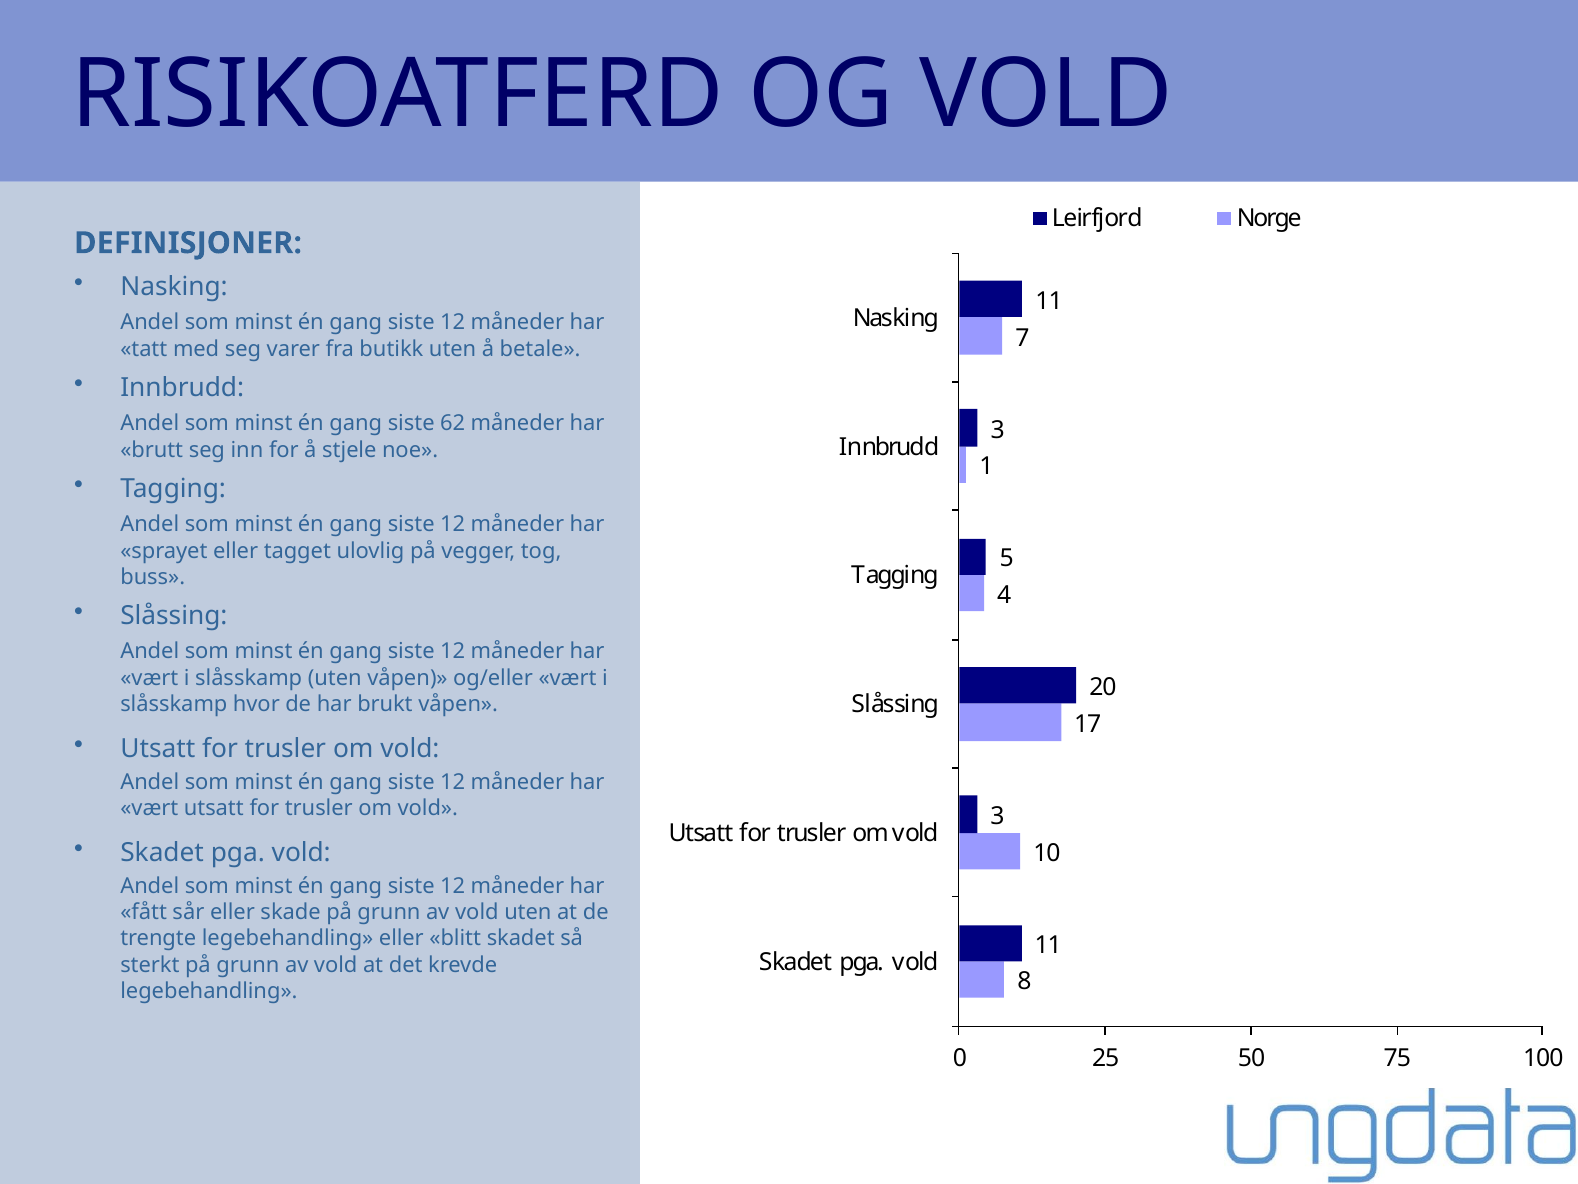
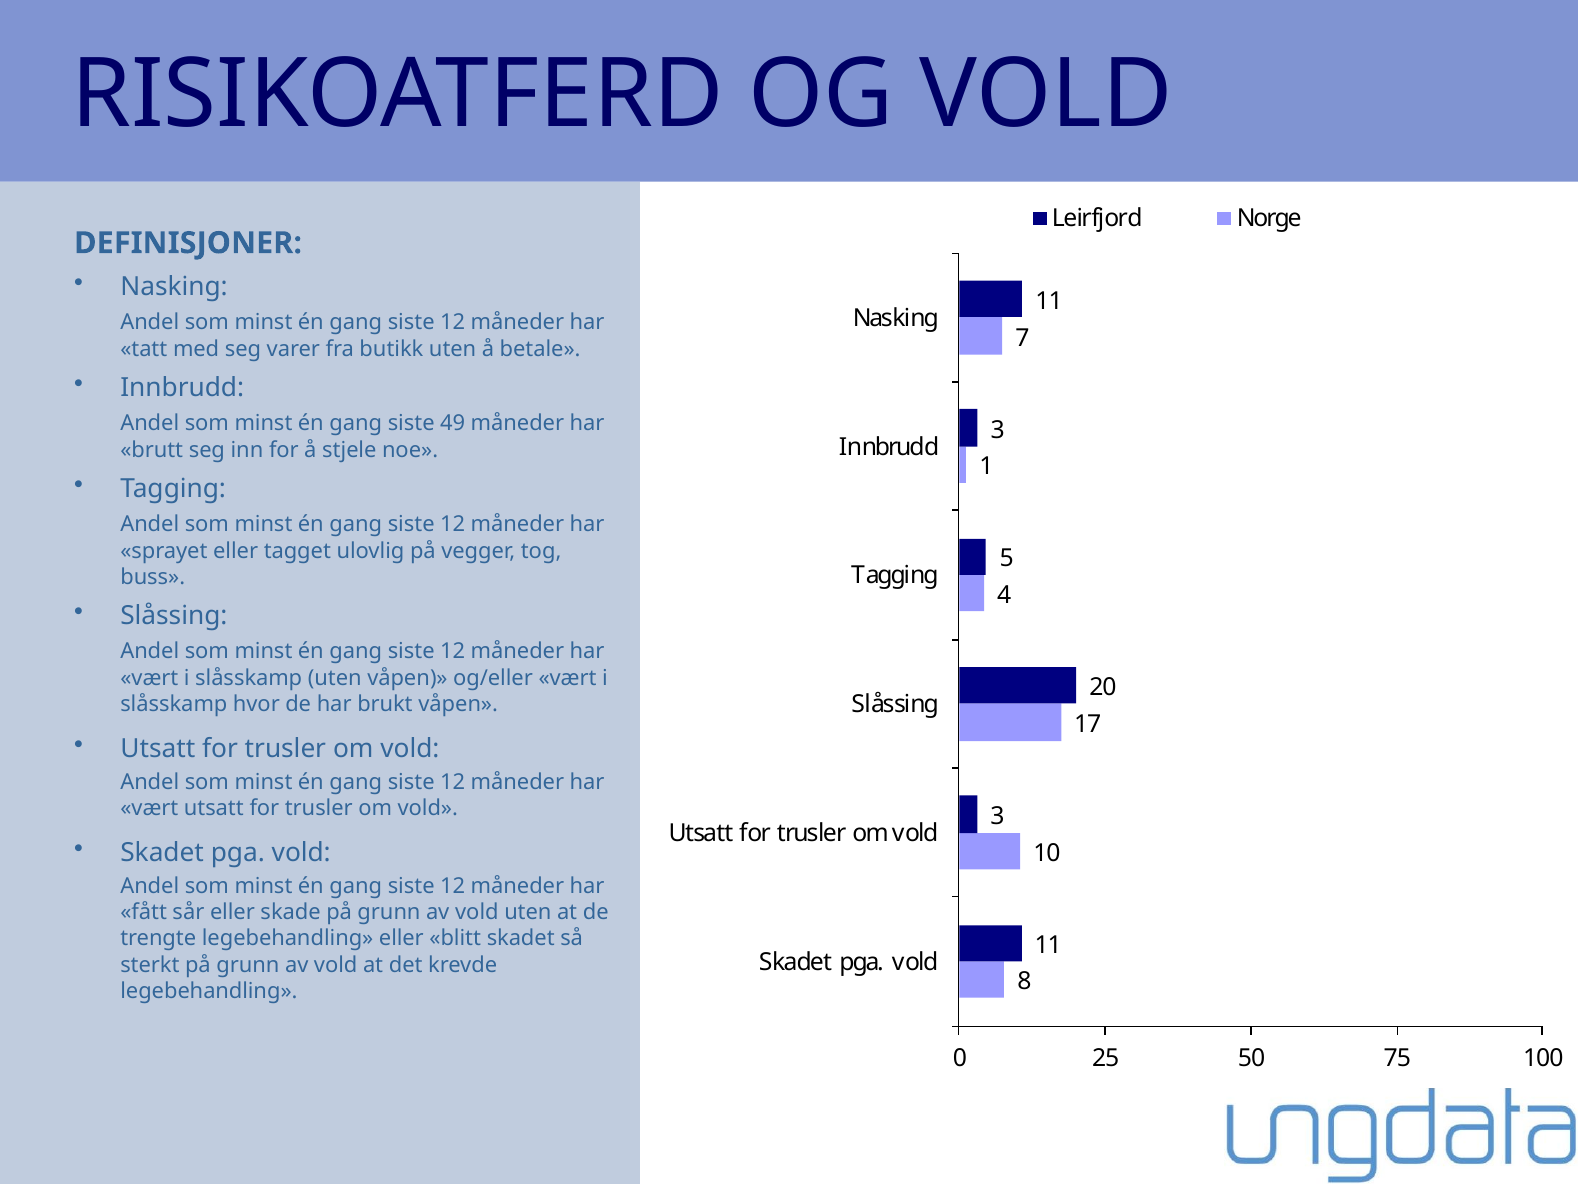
62: 62 -> 49
